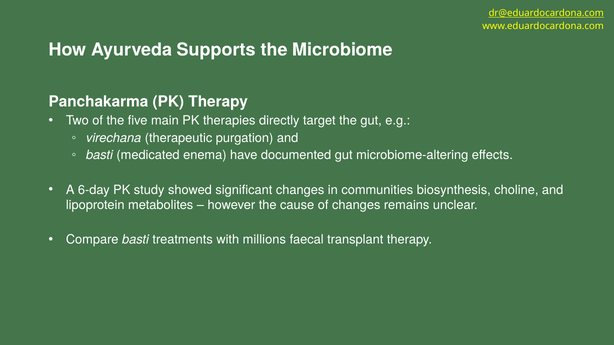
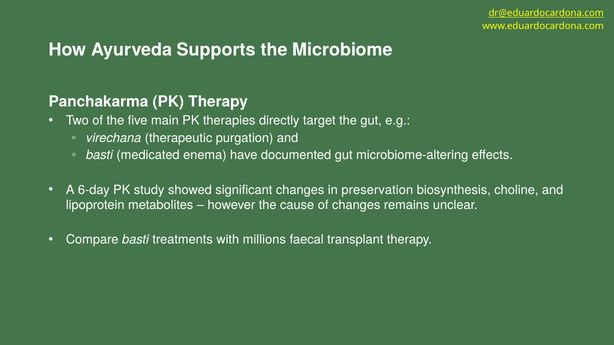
communities: communities -> preservation
